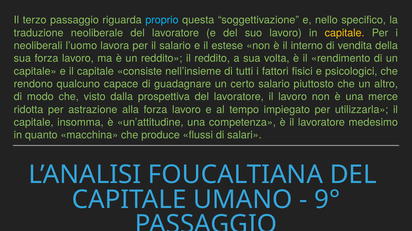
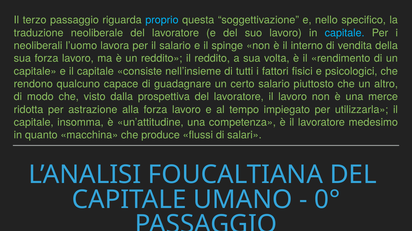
capitale at (345, 33) colour: yellow -> light blue
estese: estese -> spinge
9°: 9° -> 0°
